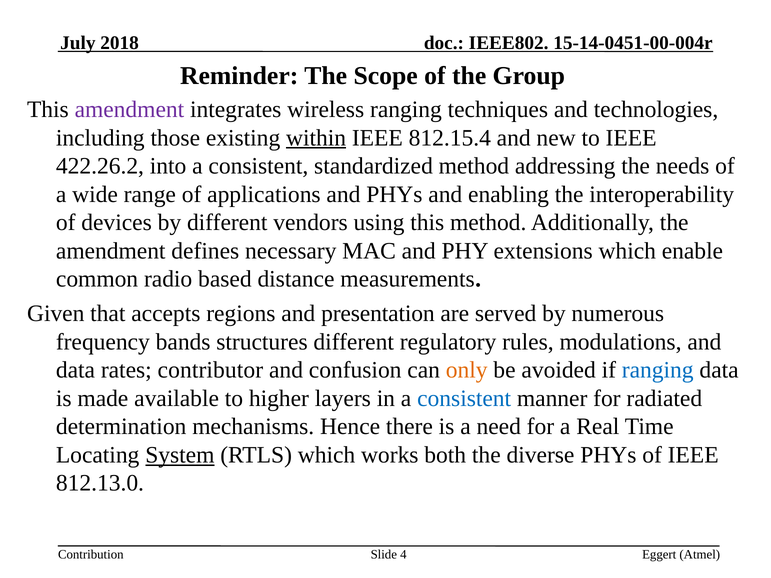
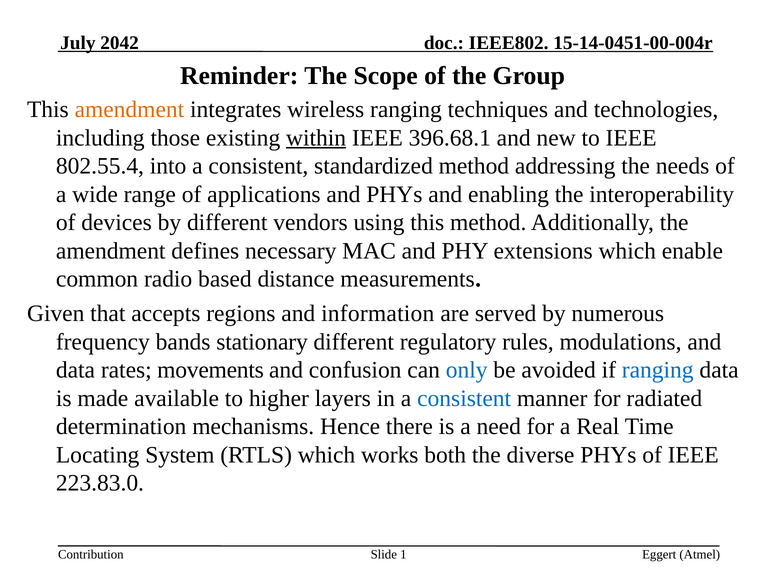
2018: 2018 -> 2042
amendment at (129, 110) colour: purple -> orange
812.15.4: 812.15.4 -> 396.68.1
422.26.2: 422.26.2 -> 802.55.4
presentation: presentation -> information
structures: structures -> stationary
contributor: contributor -> movements
only colour: orange -> blue
System underline: present -> none
812.13.0: 812.13.0 -> 223.83.0
4: 4 -> 1
